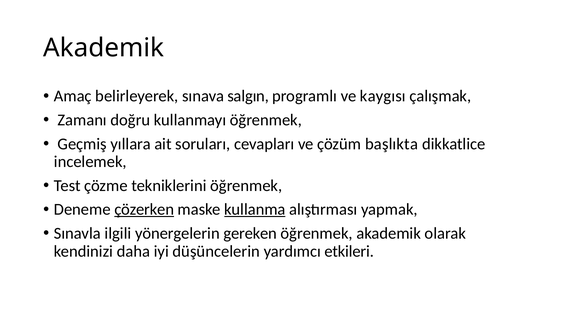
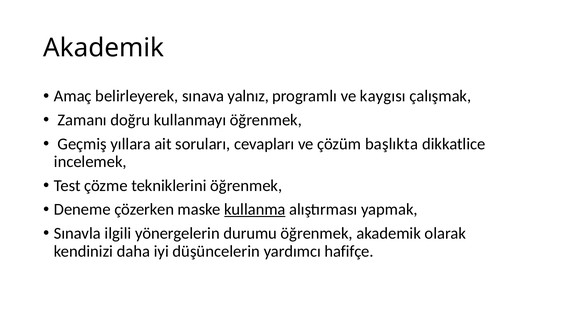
salgın: salgın -> yalnız
çözerken underline: present -> none
gereken: gereken -> durumu
etkileri: etkileri -> hafifçe
